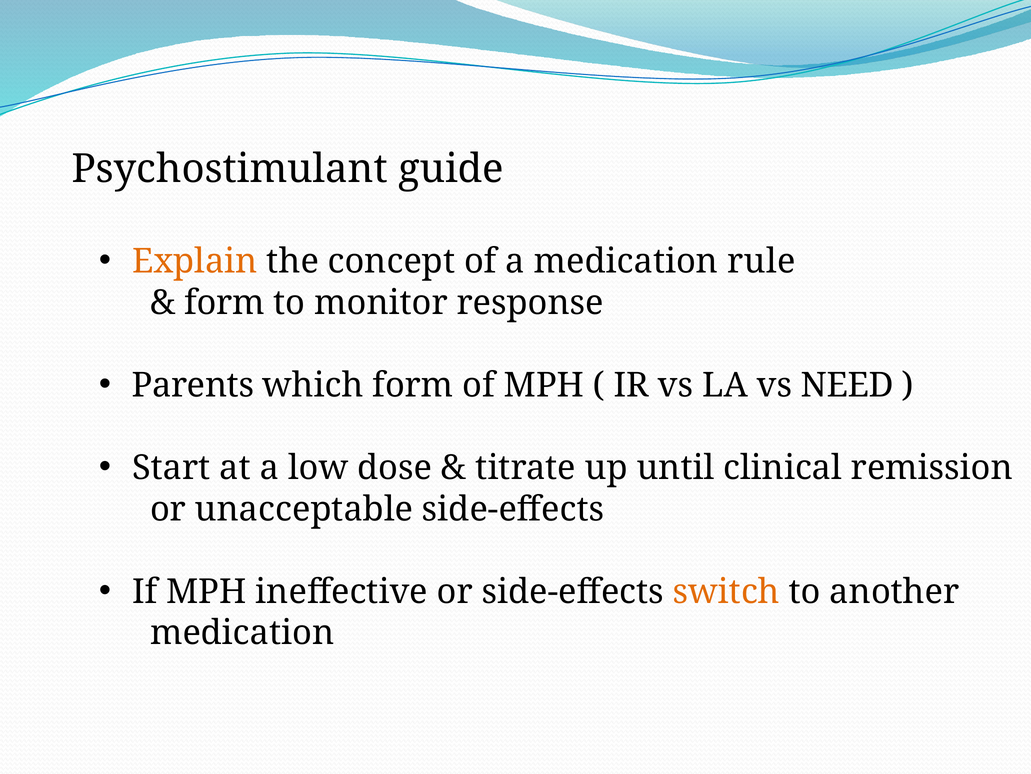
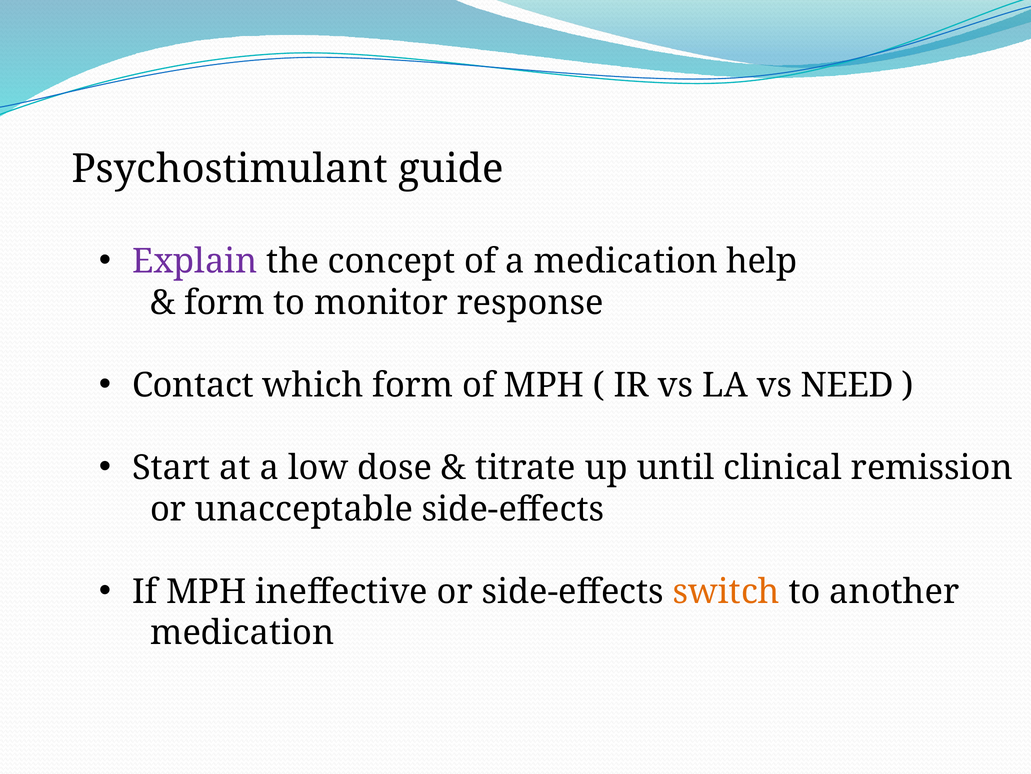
Explain colour: orange -> purple
rule: rule -> help
Parents: Parents -> Contact
